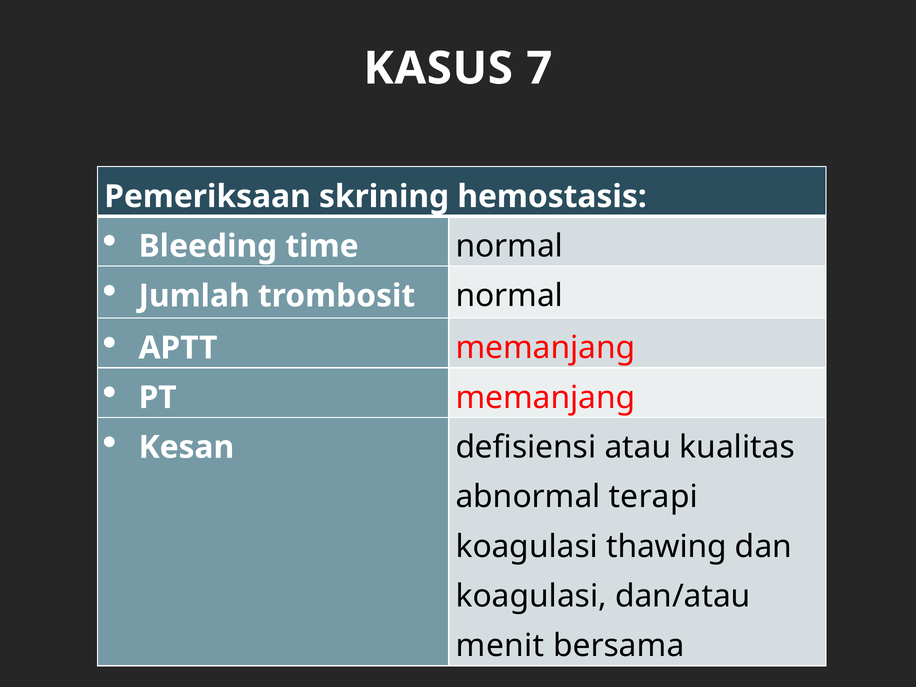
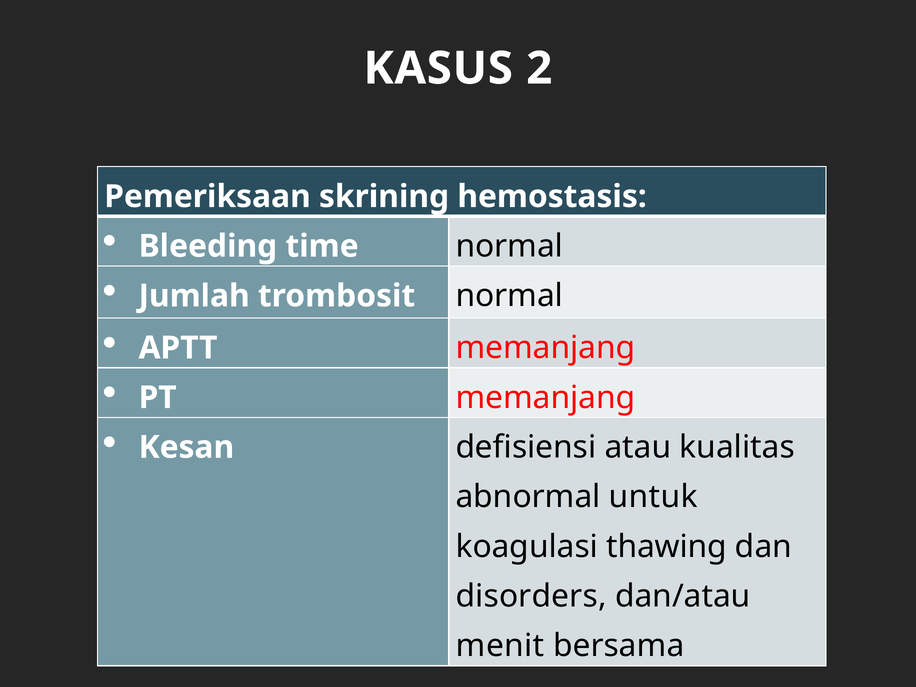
7: 7 -> 2
terapi: terapi -> untuk
koagulasi at (531, 596): koagulasi -> disorders
